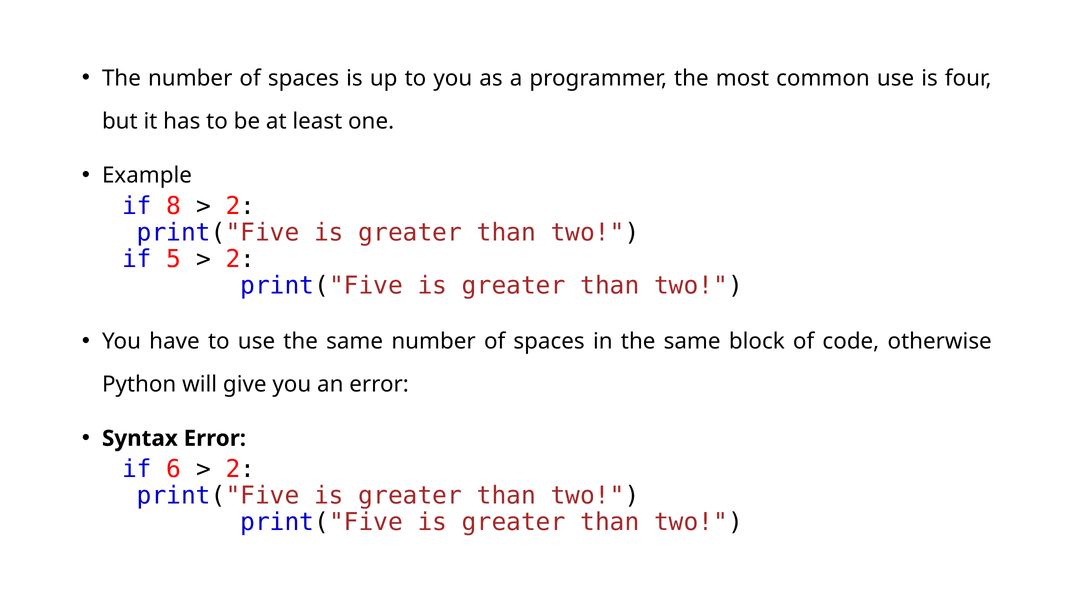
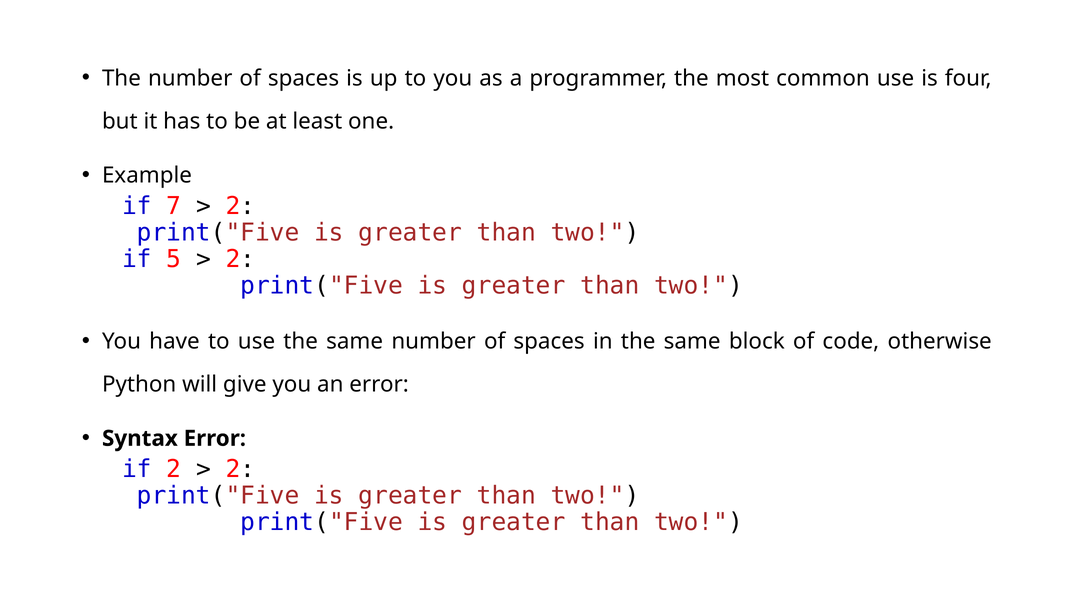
8: 8 -> 7
if 6: 6 -> 2
